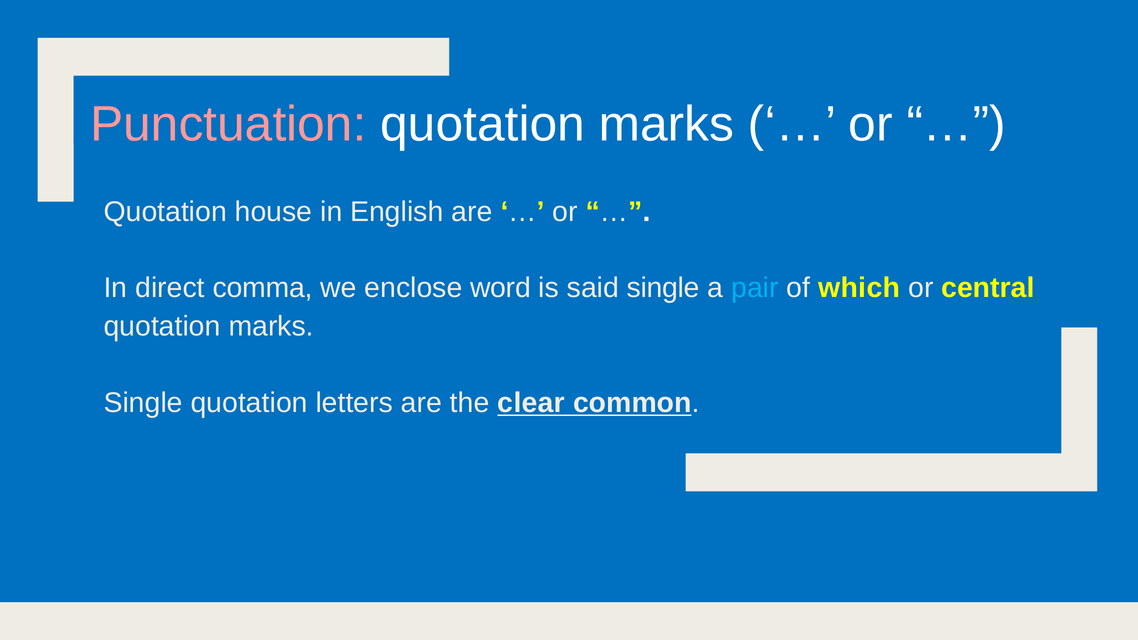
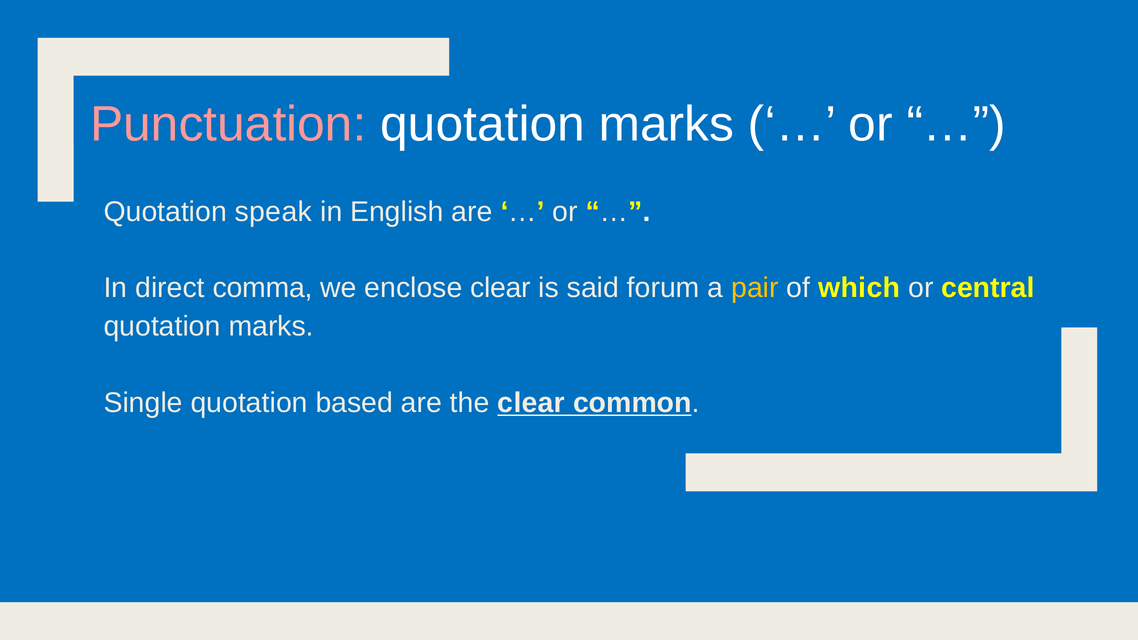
house: house -> speak
enclose word: word -> clear
said single: single -> forum
pair colour: light blue -> yellow
letters: letters -> based
